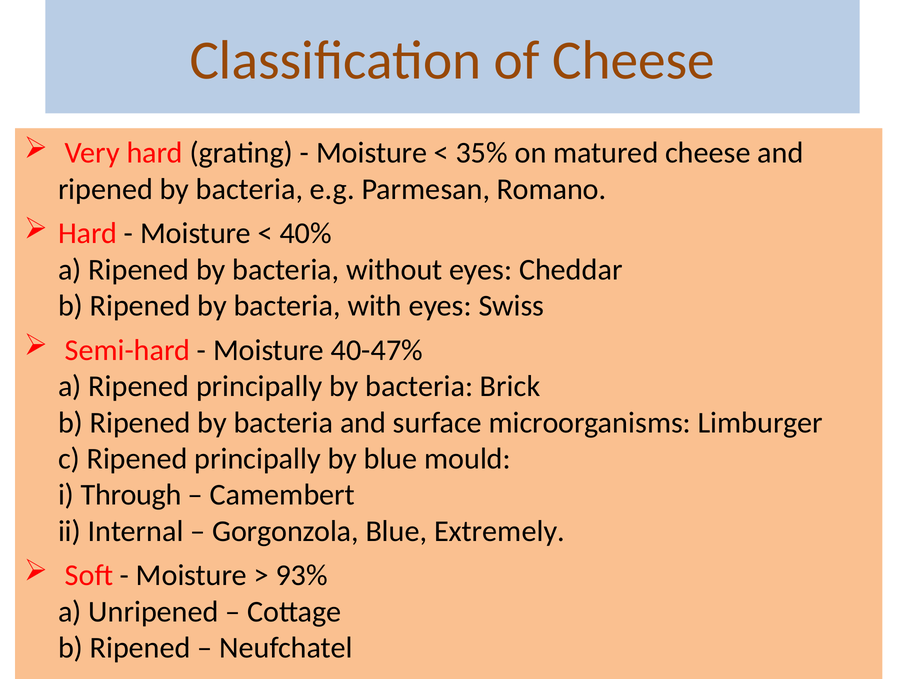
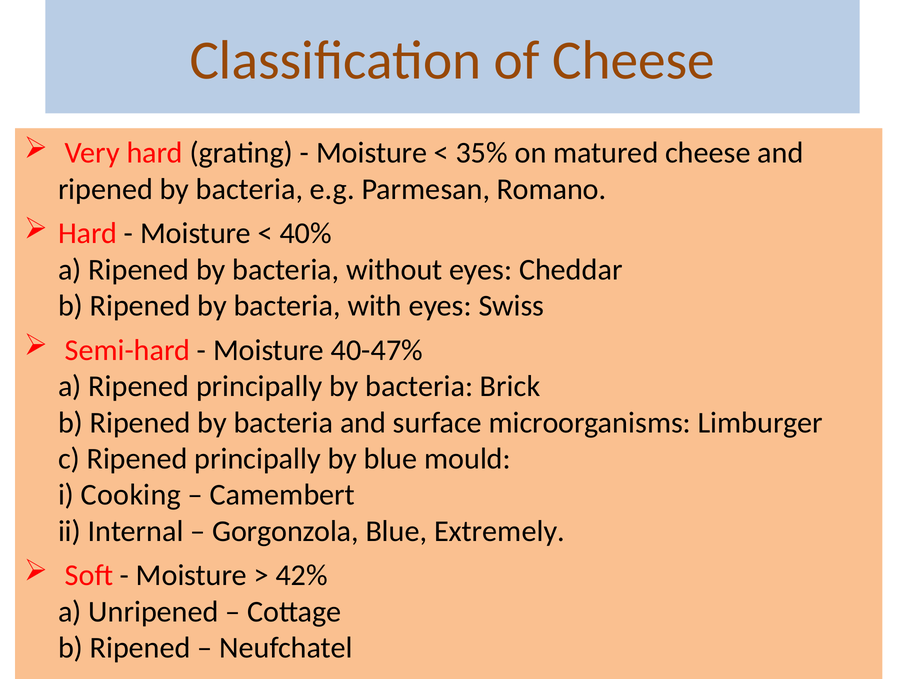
Through: Through -> Cooking
93%: 93% -> 42%
